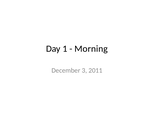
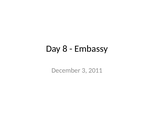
1: 1 -> 8
Morning: Morning -> Embassy
